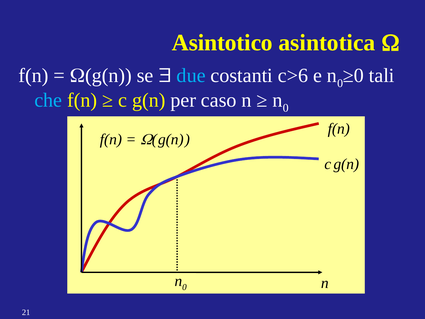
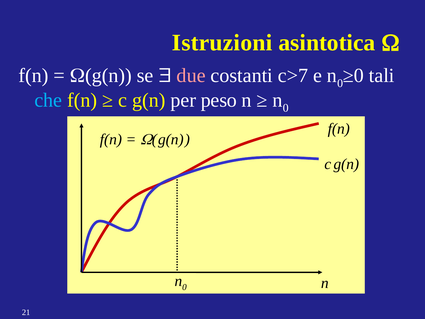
Asintotico: Asintotico -> Istruzioni
due colour: light blue -> pink
c>6: c>6 -> c>7
caso: caso -> peso
